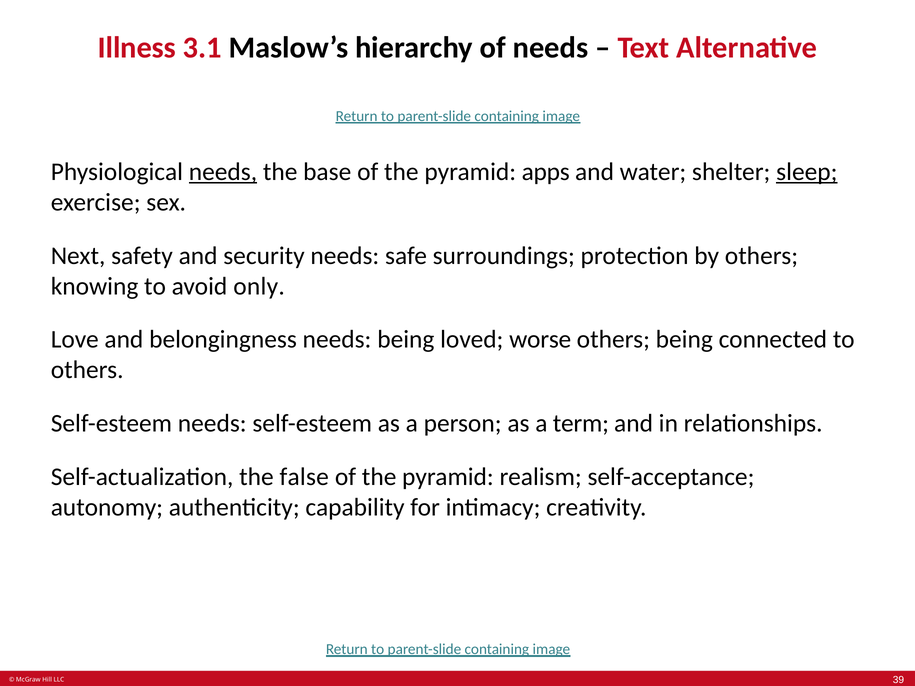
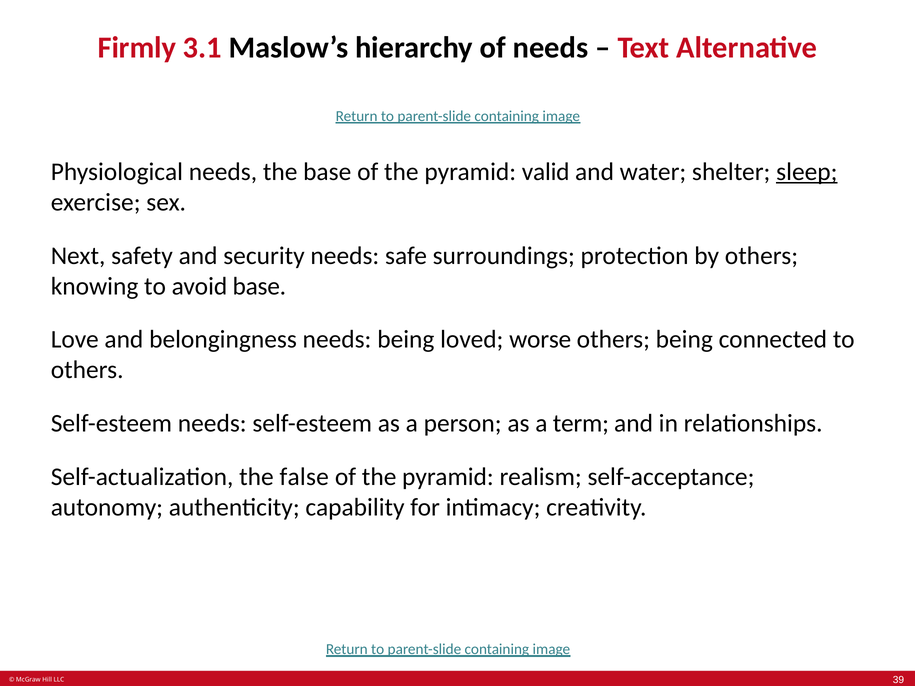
Illness: Illness -> Firmly
needs at (223, 172) underline: present -> none
apps: apps -> valid
avoid only: only -> base
